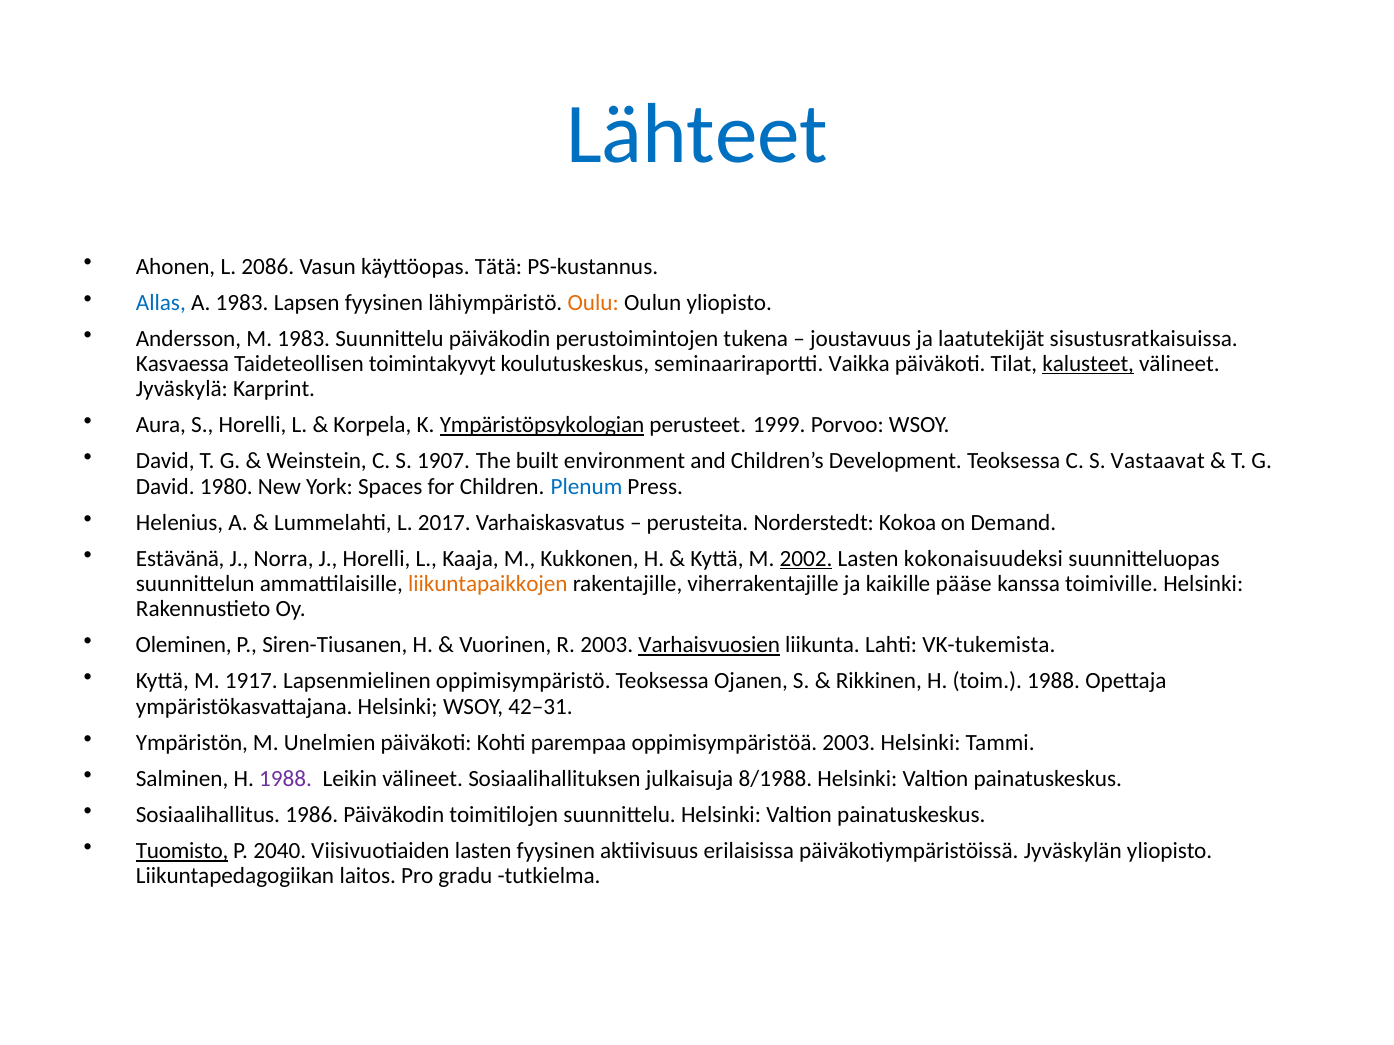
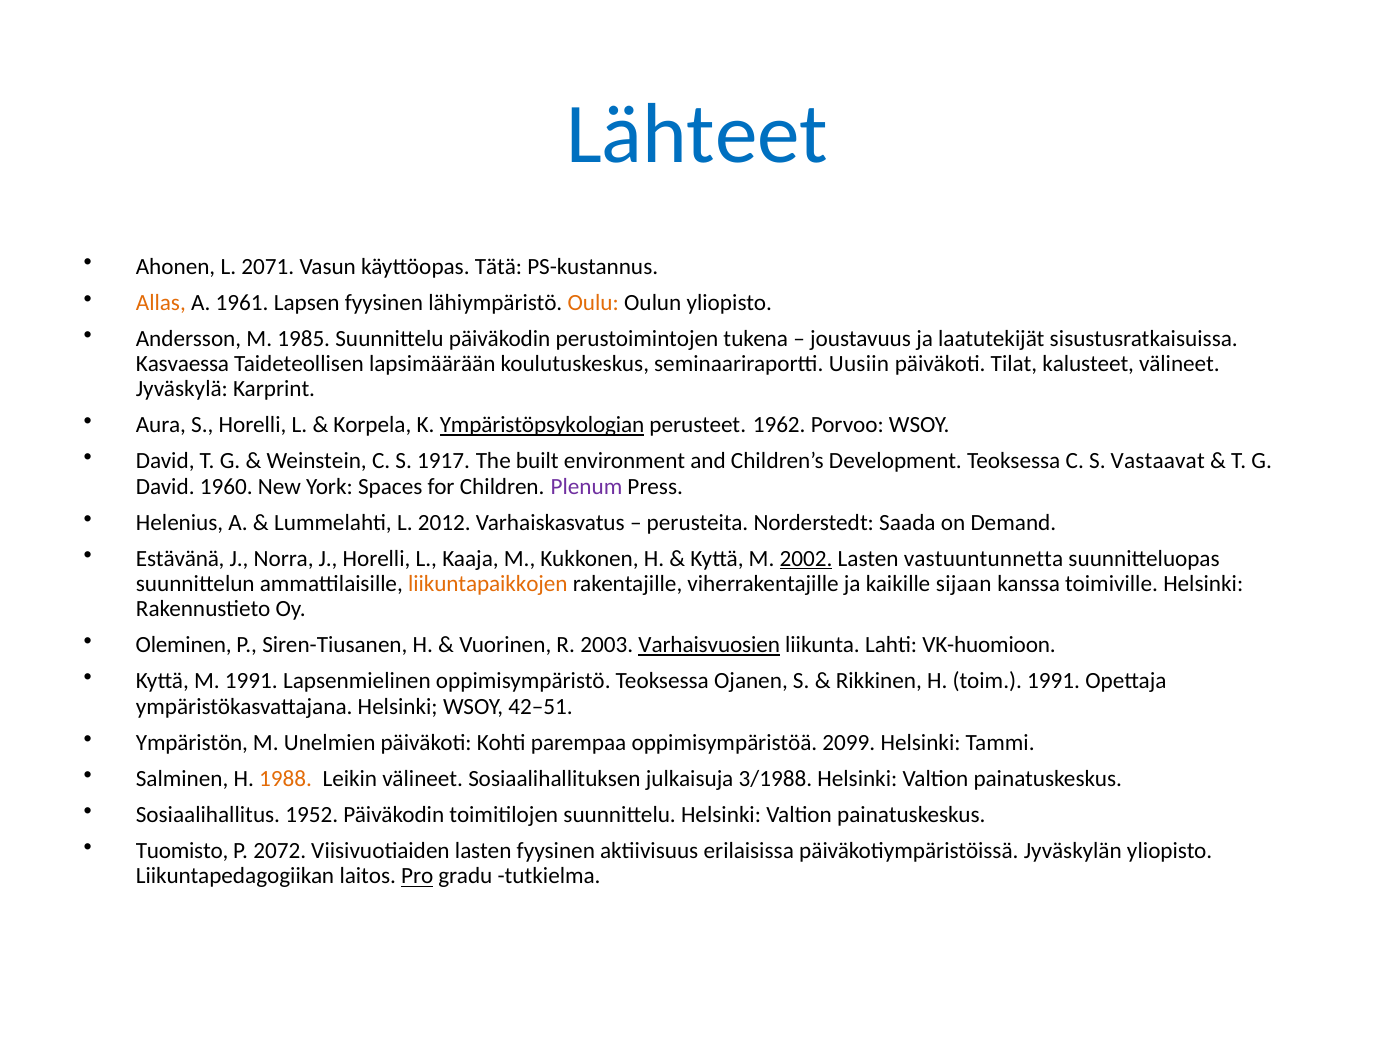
2086: 2086 -> 2071
Allas colour: blue -> orange
A 1983: 1983 -> 1961
M 1983: 1983 -> 1985
toimintakyvyt: toimintakyvyt -> lapsimäärään
Vaikka: Vaikka -> Uusiin
kalusteet underline: present -> none
1999: 1999 -> 1962
1907: 1907 -> 1917
1980: 1980 -> 1960
Plenum colour: blue -> purple
2017: 2017 -> 2012
Kokoa: Kokoa -> Saada
kokonaisuudeksi: kokonaisuudeksi -> vastuuntunnetta
pääse: pääse -> sijaan
VK-tukemista: VK-tukemista -> VK-huomioon
M 1917: 1917 -> 1991
toim 1988: 1988 -> 1991
42–31: 42–31 -> 42–51
oppimisympäristöä 2003: 2003 -> 2099
1988 at (286, 779) colour: purple -> orange
8/1988: 8/1988 -> 3/1988
1986: 1986 -> 1952
Tuomisto underline: present -> none
2040: 2040 -> 2072
Pro underline: none -> present
